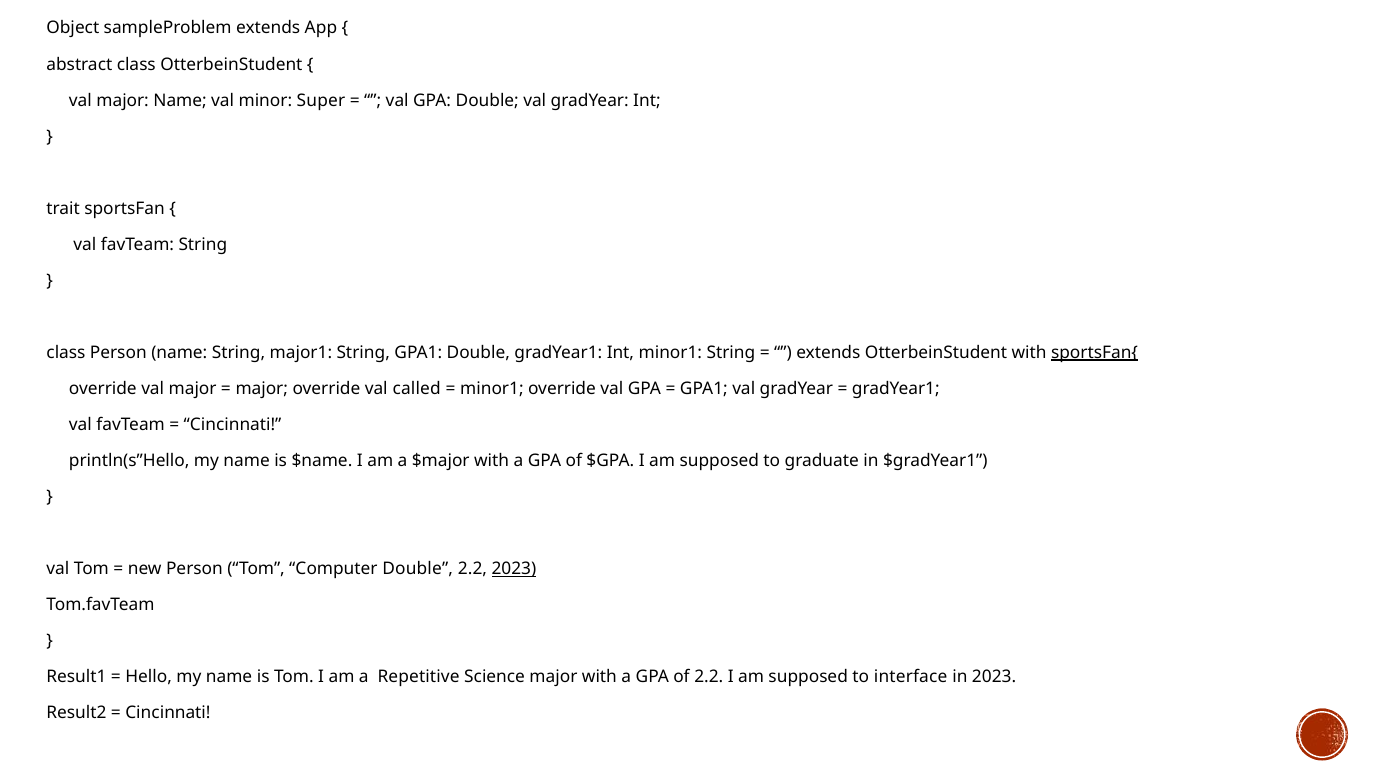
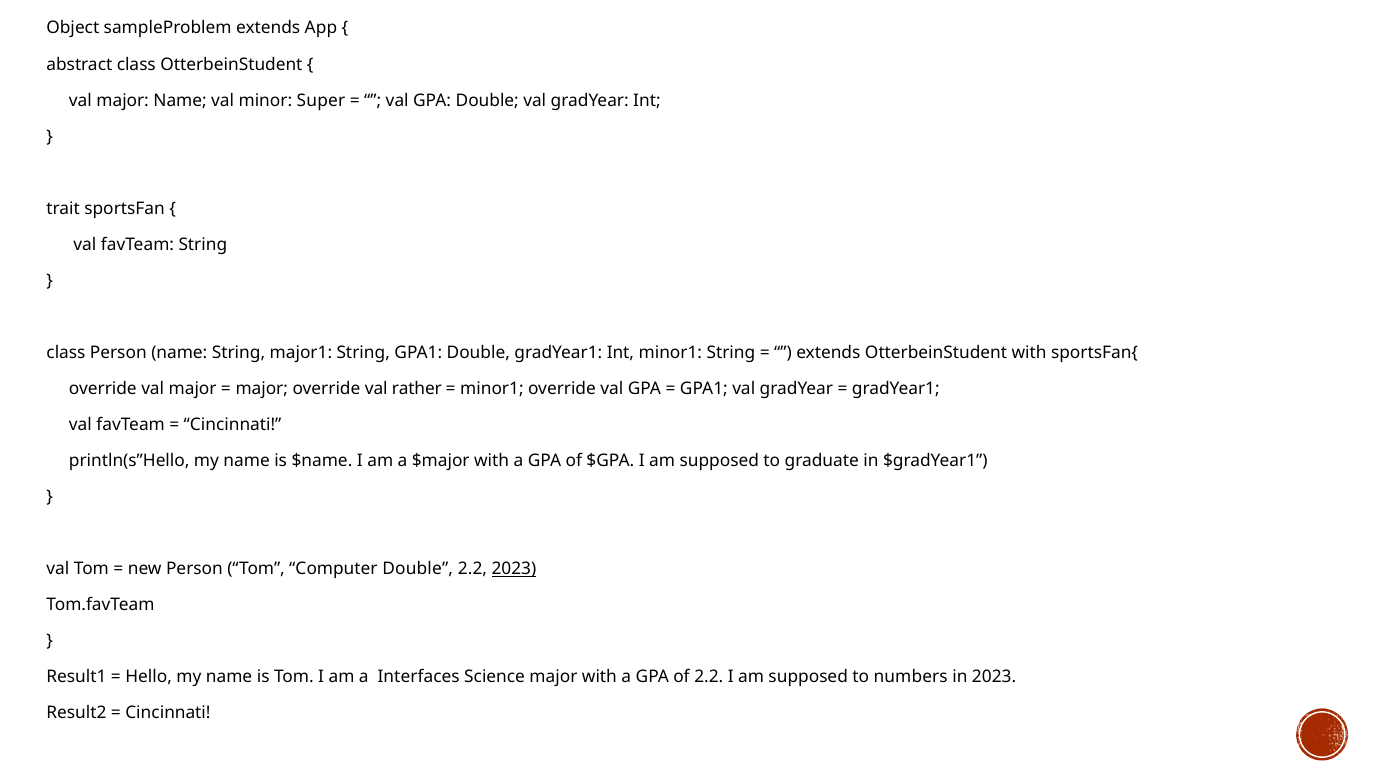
sportsFan{ underline: present -> none
called: called -> rather
Repetitive: Repetitive -> Interfaces
interface: interface -> numbers
